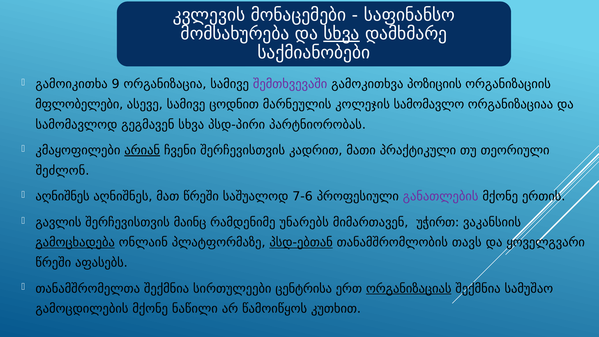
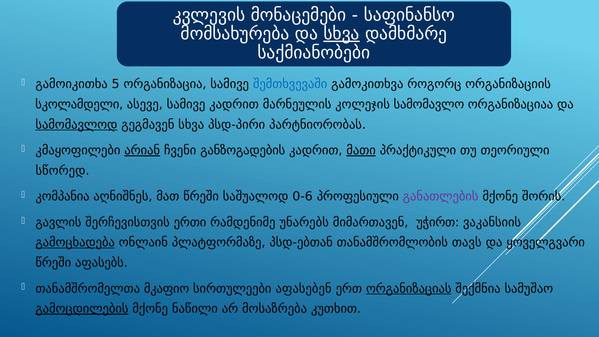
9: 9 -> 5
შემთხვევაში colour: purple -> blue
პოზიციის: პოზიციის -> როგორც
მფლობელები: მფლობელები -> სკოლამდელი
სამივე ცოდნით: ცოდნით -> კადრით
სამომავლოდ underline: none -> present
ჩვენი შერჩევისთვის: შერჩევისთვის -> განზოგადების
მათი underline: none -> present
შეძლონ: შეძლონ -> სწორედ
აღნიშნეს at (63, 196): აღნიშნეს -> კომპანია
7-6: 7-6 -> 0-6
ერთის: ერთის -> შორის
მაინც: მაინც -> ერთი
პსდ-ებთან underline: present -> none
თანამშრომელთა შექმნია: შექმნია -> მკაფიო
ცენტრისა: ცენტრისა -> აფასებენ
გამოცდილების underline: none -> present
წამოიწყოს: წამოიწყოს -> მოსაზრება
